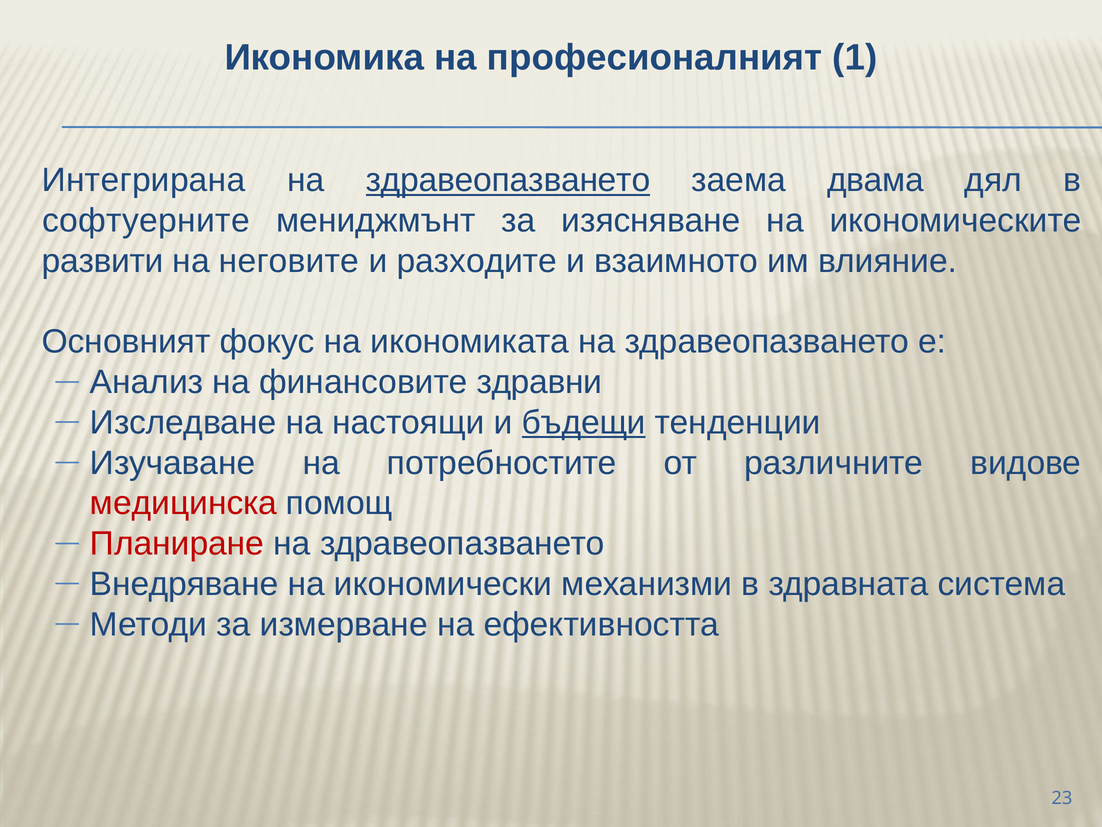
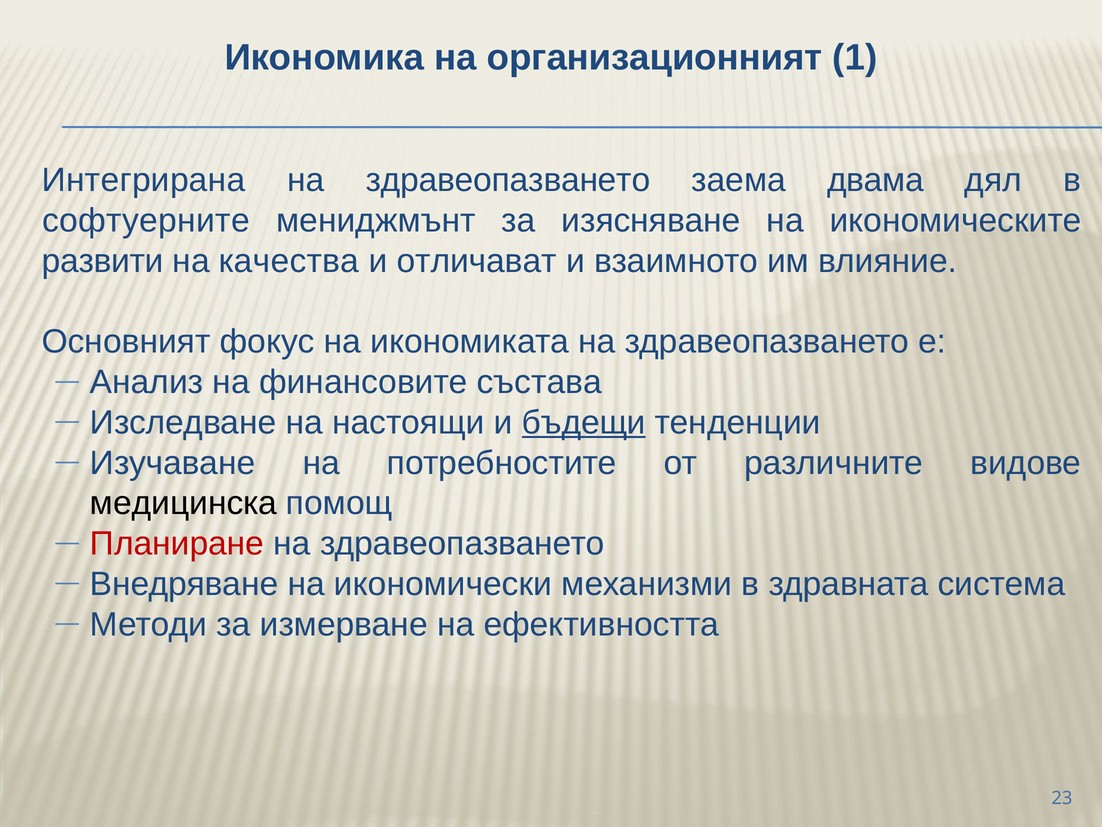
професионалният: професионалният -> организационният
здравеопазването at (508, 180) underline: present -> none
неговите: неговите -> качества
разходите: разходите -> отличават
здравни: здравни -> състава
медицинска colour: red -> black
